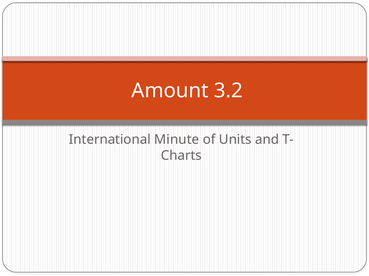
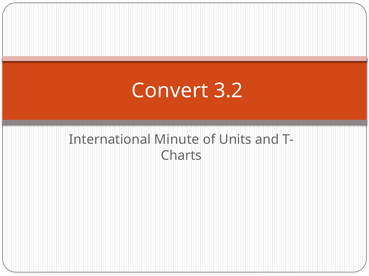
Amount: Amount -> Convert
